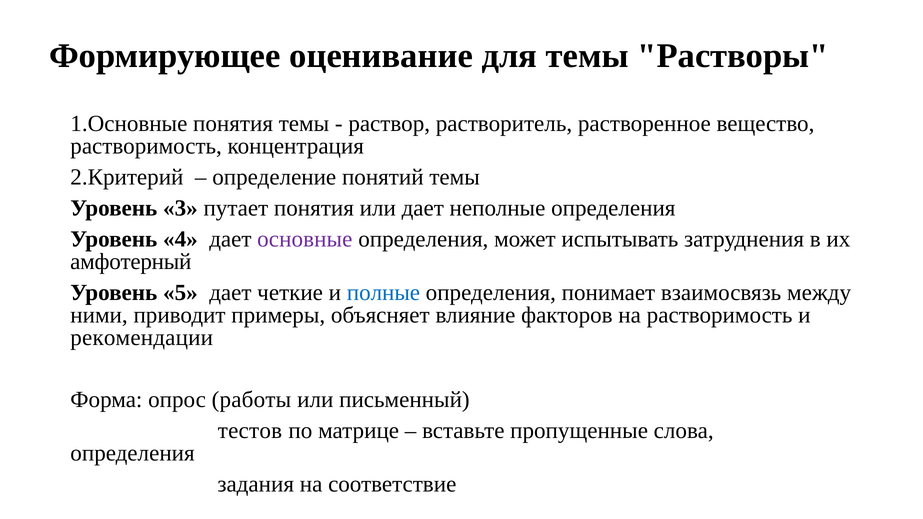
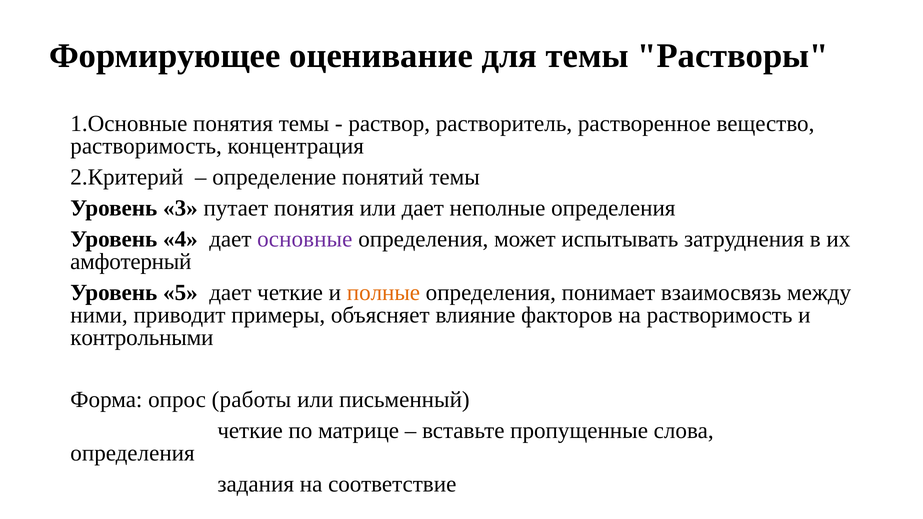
полные colour: blue -> orange
рекомендации: рекомендации -> контрольными
тестов at (250, 431): тестов -> четкие
